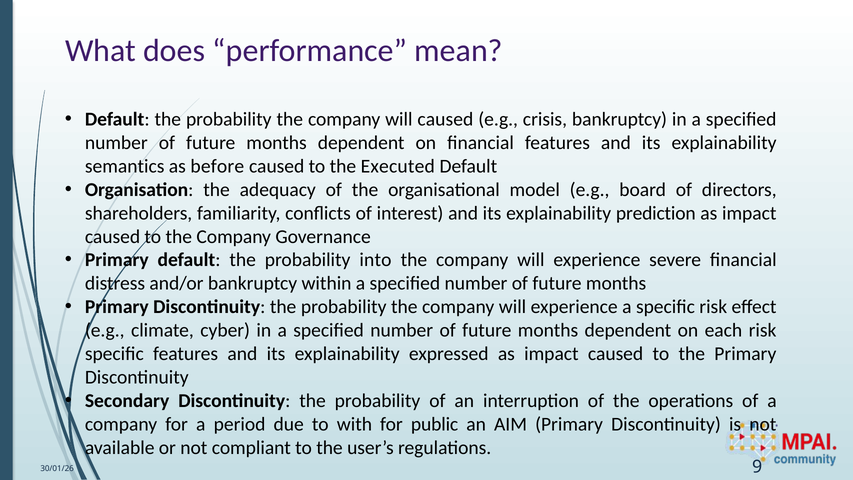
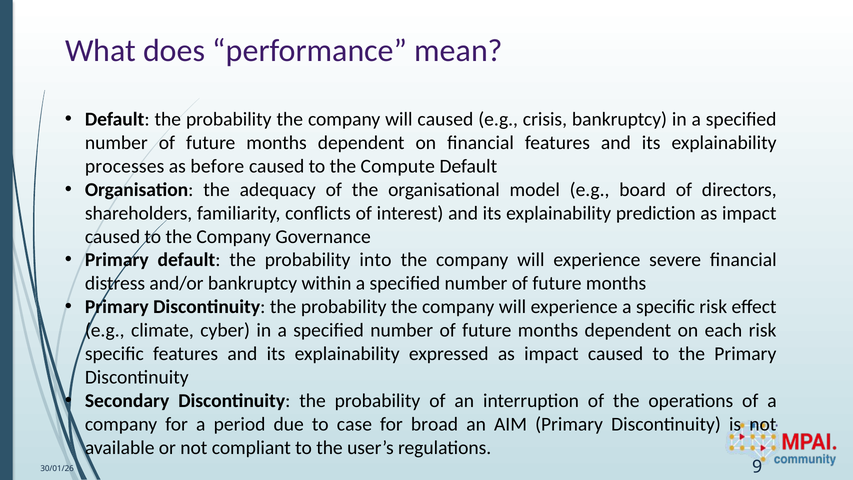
semantics: semantics -> processes
Executed: Executed -> Compute
with: with -> case
public: public -> broad
